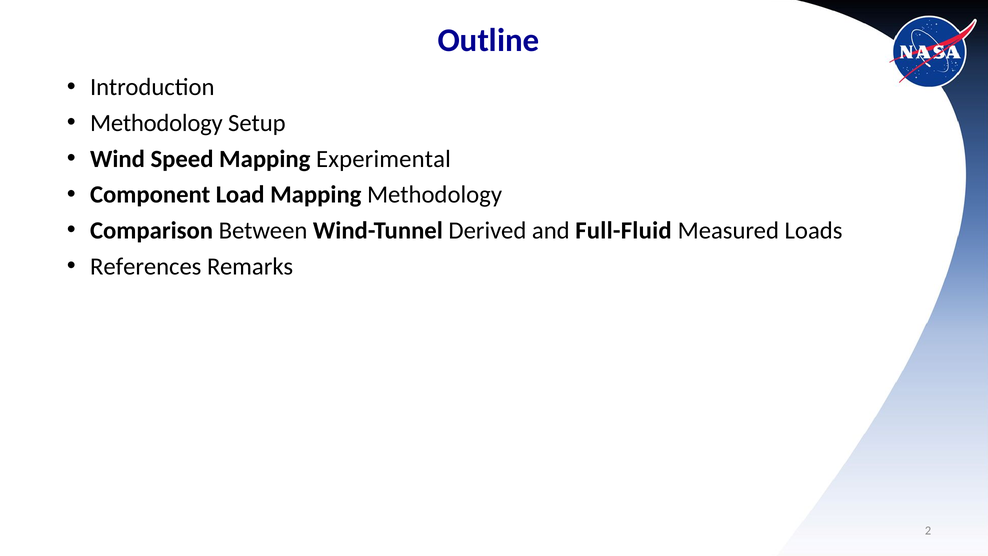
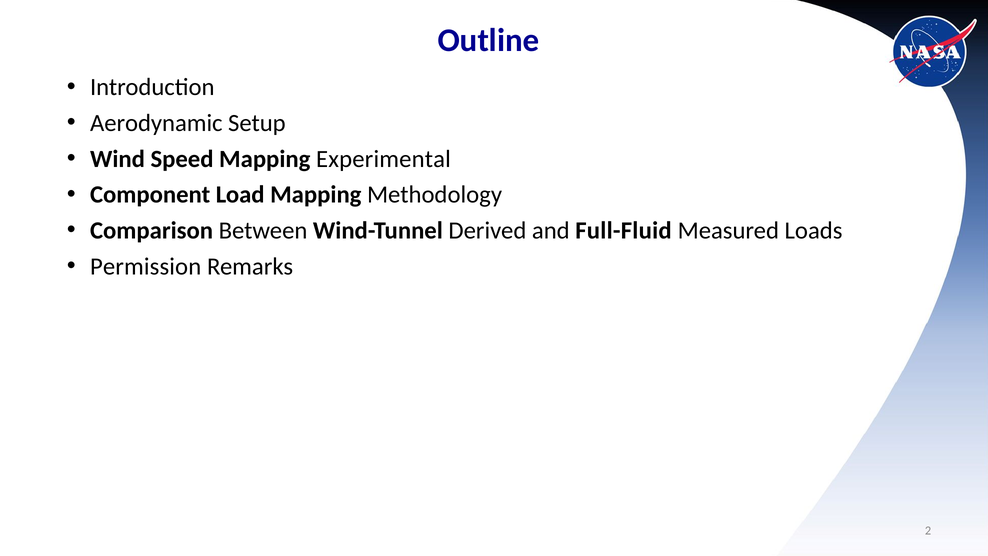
Methodology at (156, 123): Methodology -> Aerodynamic
References: References -> Permission
